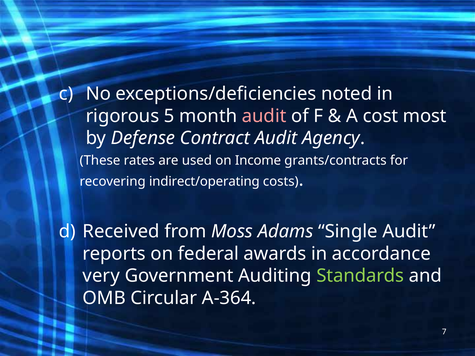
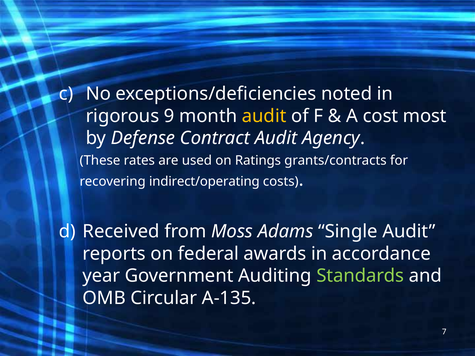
5: 5 -> 9
audit at (264, 116) colour: pink -> yellow
Income: Income -> Ratings
very: very -> year
A-364: A-364 -> A-135
